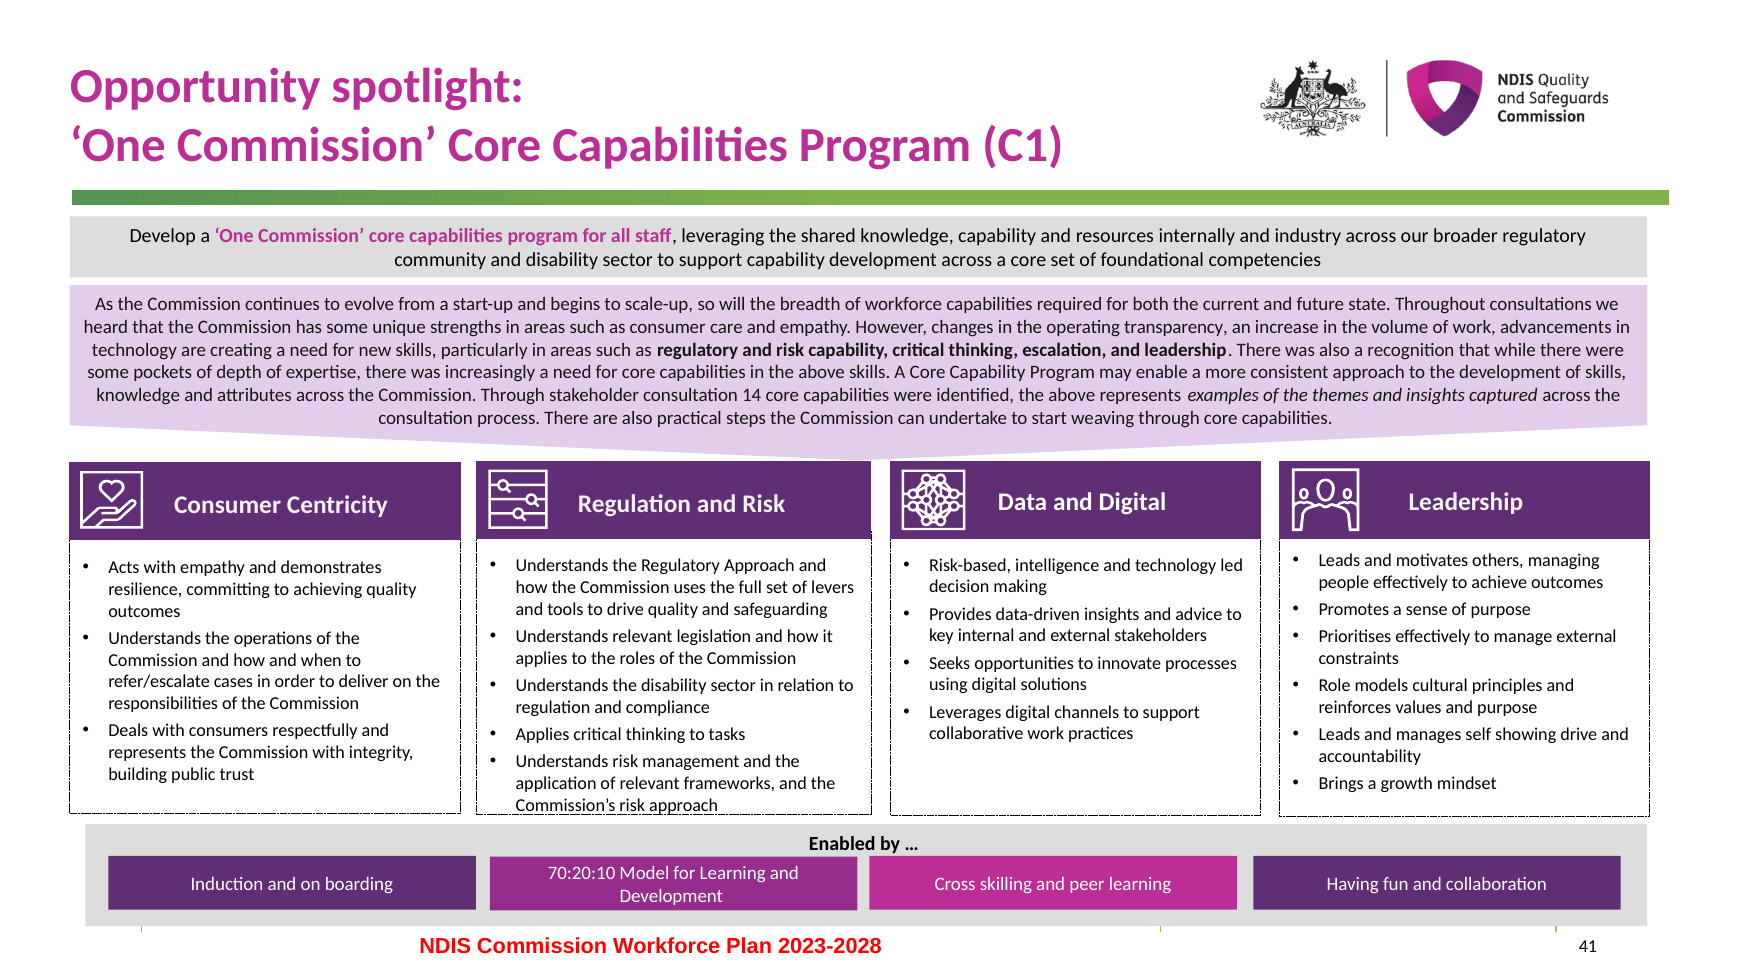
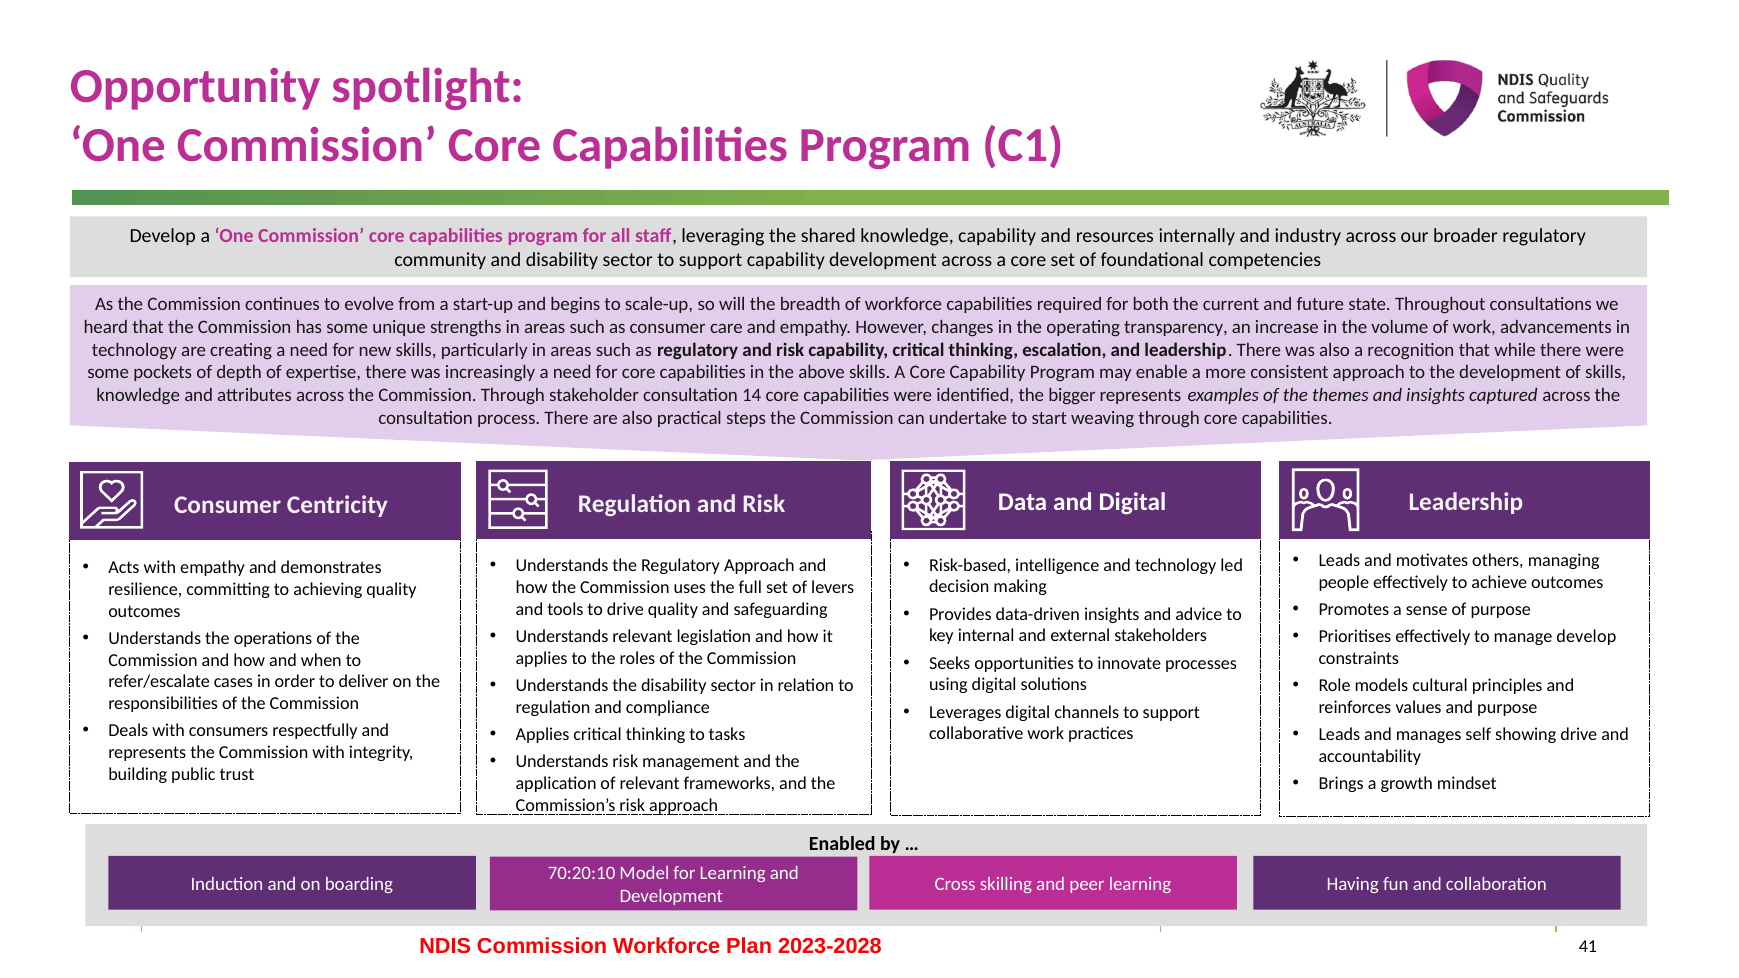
identified the above: above -> bigger
manage external: external -> develop
